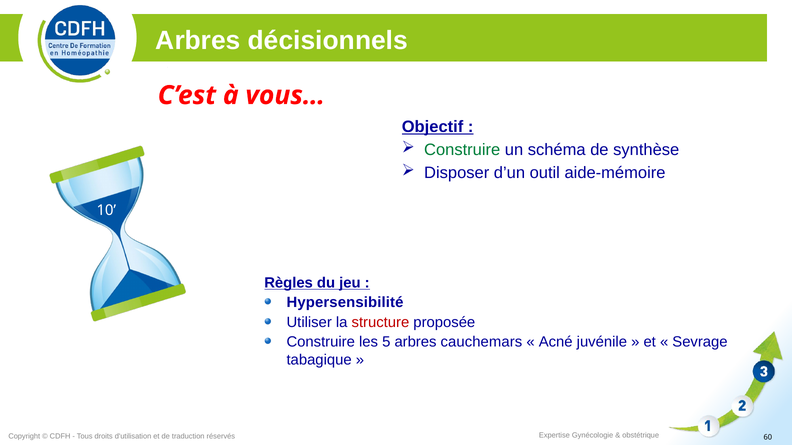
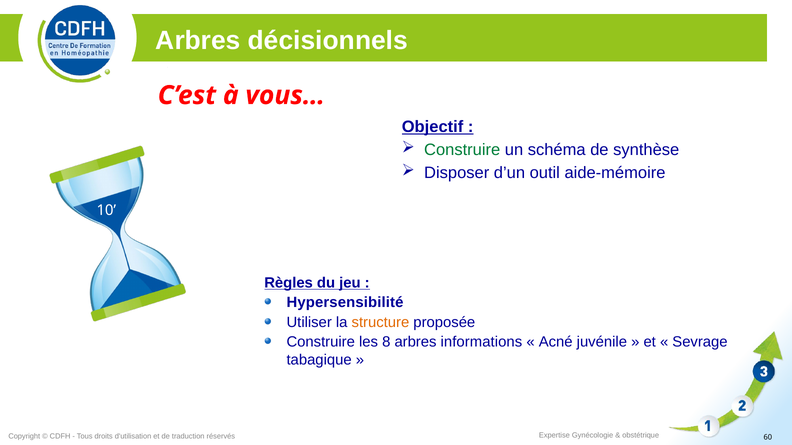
structure colour: red -> orange
5: 5 -> 8
cauchemars: cauchemars -> informations
